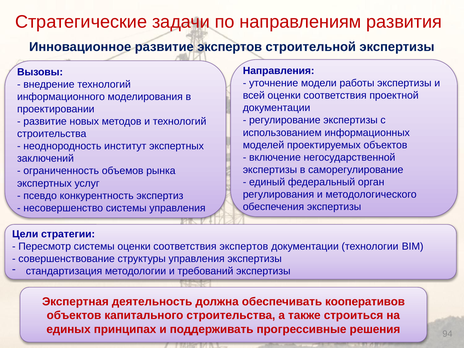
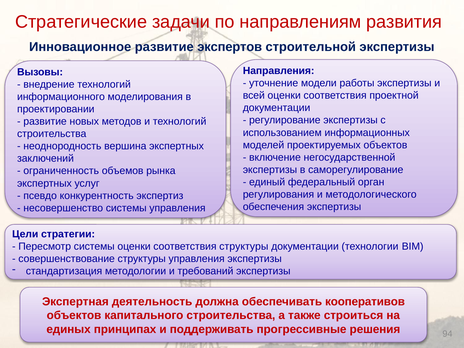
институт: институт -> вершина
соответствия экспертов: экспертов -> структуры
